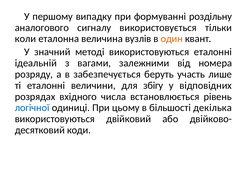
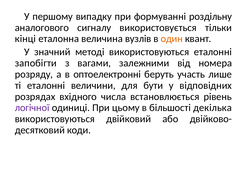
коли: коли -> кінці
ідеальній: ідеальній -> запобігти
забезпечується: забезпечується -> оптоелектронні
збігу: збігу -> бути
логічної colour: blue -> purple
